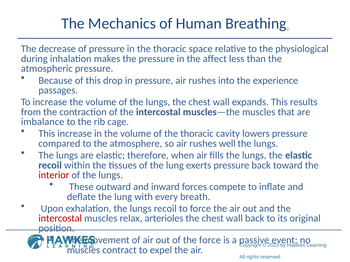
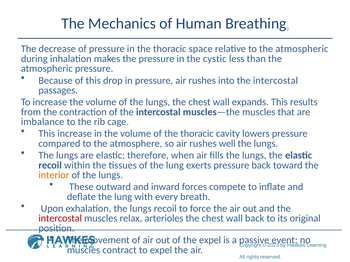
to the physiological: physiological -> atmospheric
affect: affect -> cystic
into the experience: experience -> intercostal
interior colour: red -> orange
the force: force -> expel
